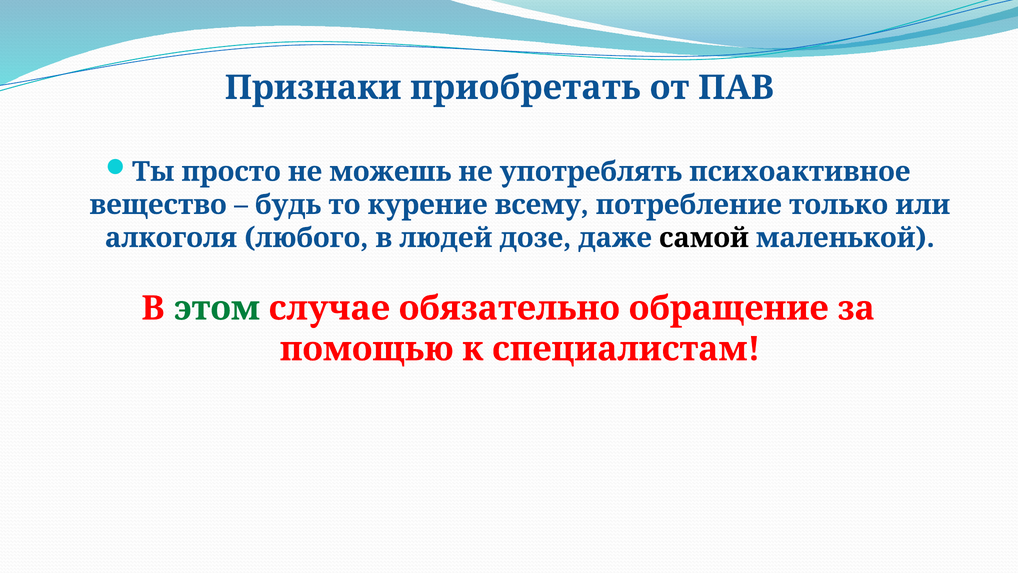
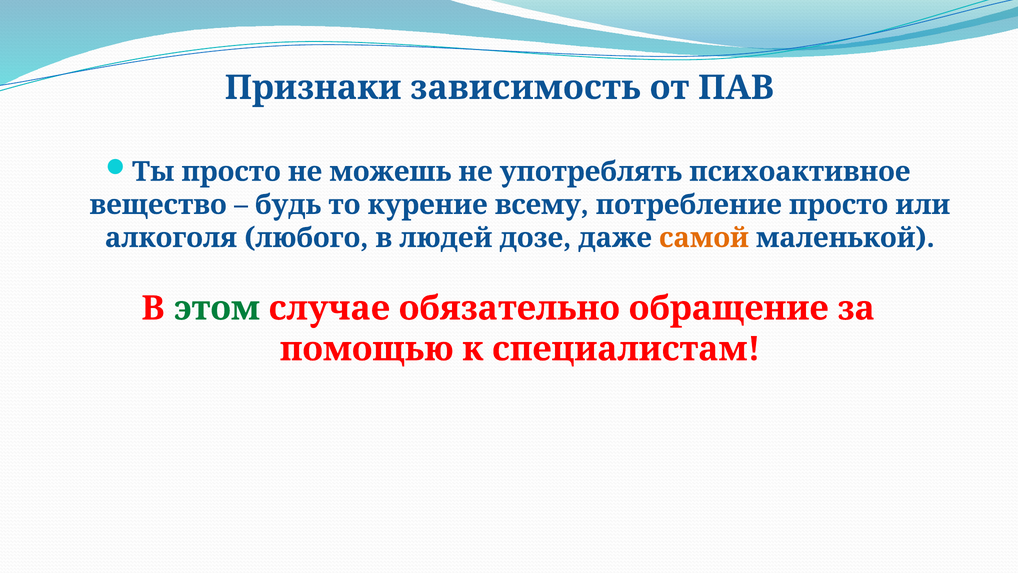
приобретать: приобретать -> зависимость
потребление только: только -> просто
самой colour: black -> orange
